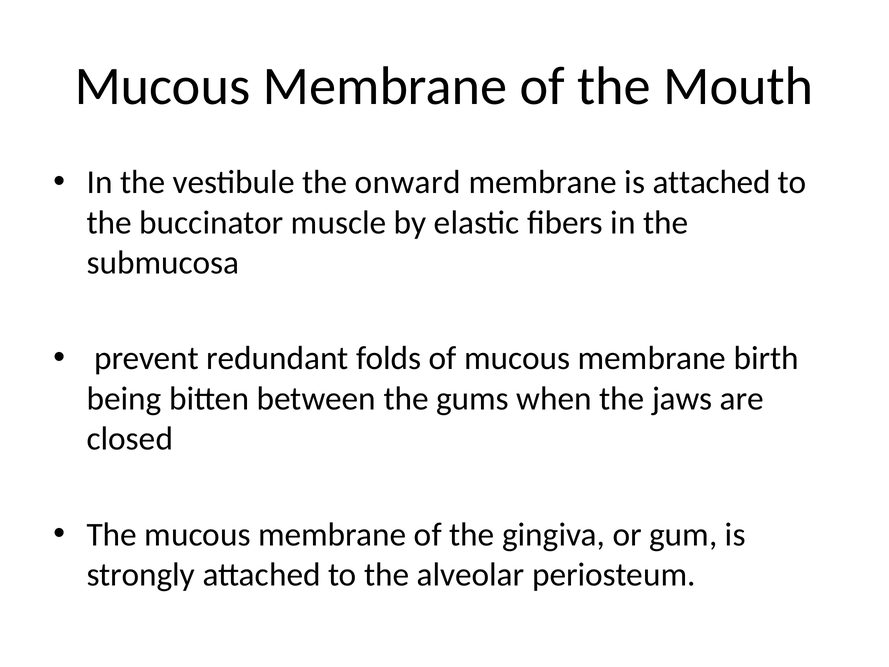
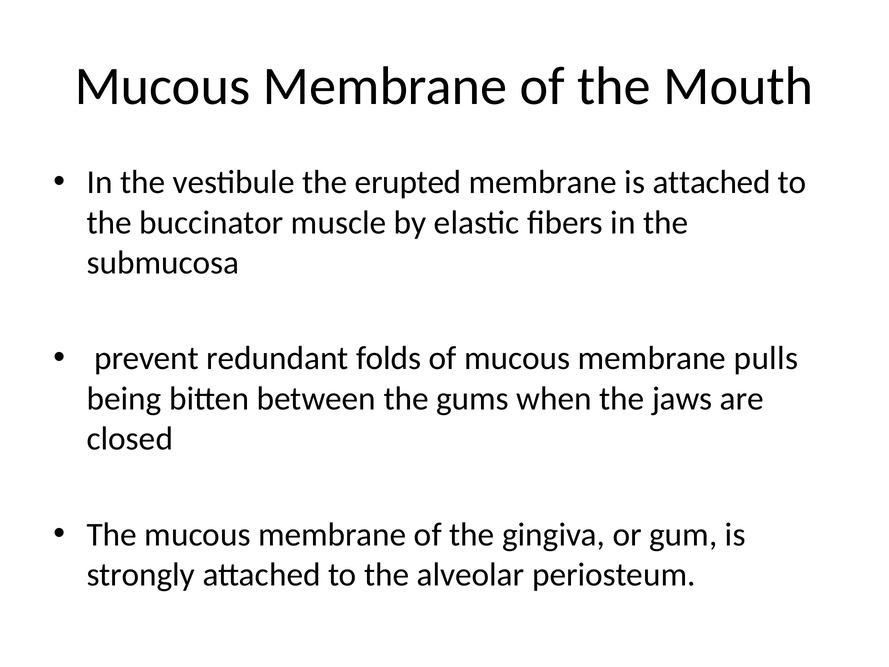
onward: onward -> erupted
birth: birth -> pulls
